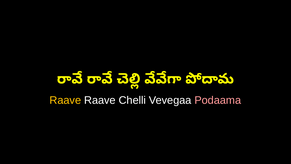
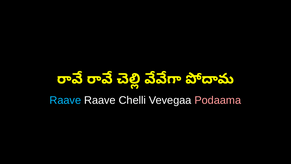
Raave at (65, 100) colour: yellow -> light blue
